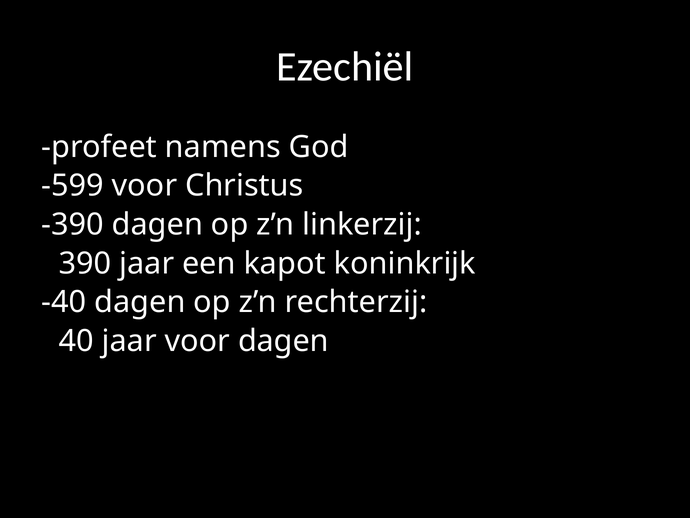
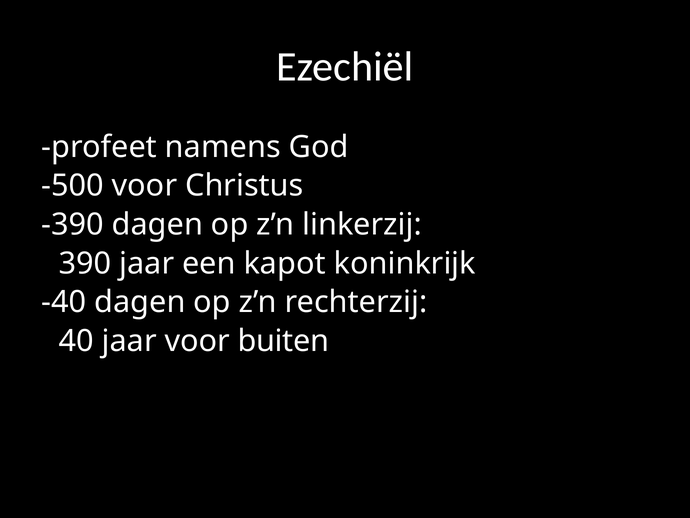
-599: -599 -> -500
voor dagen: dagen -> buiten
